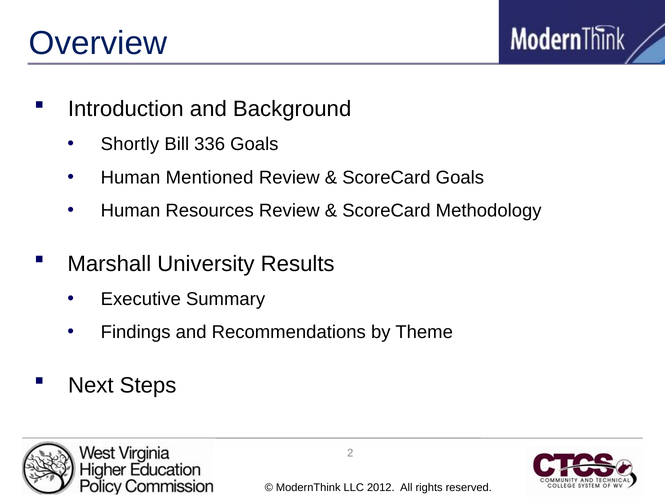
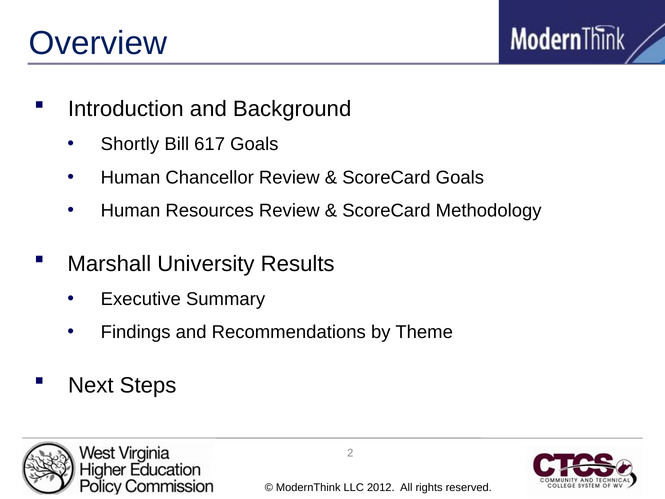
336: 336 -> 617
Mentioned: Mentioned -> Chancellor
